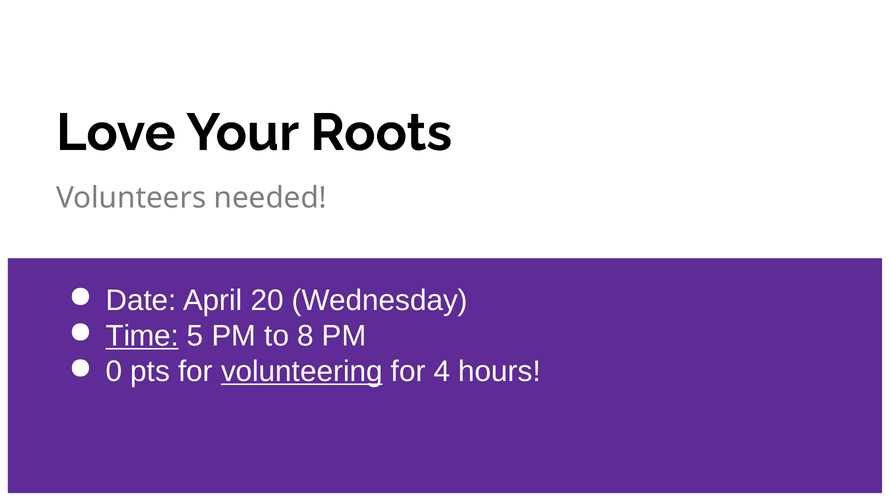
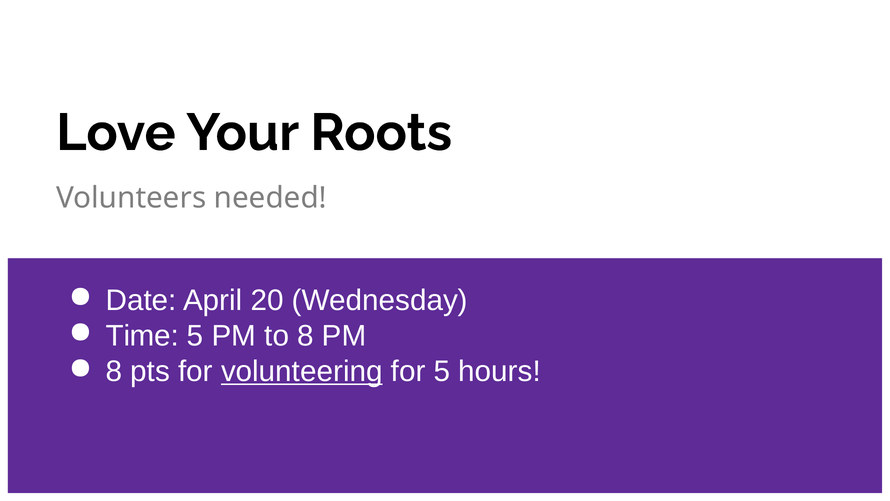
Time underline: present -> none
0 at (114, 371): 0 -> 8
for 4: 4 -> 5
